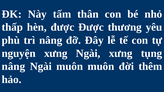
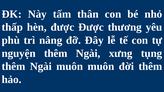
nguyện xưng: xưng -> thêm
nâng at (13, 67): nâng -> thêm
